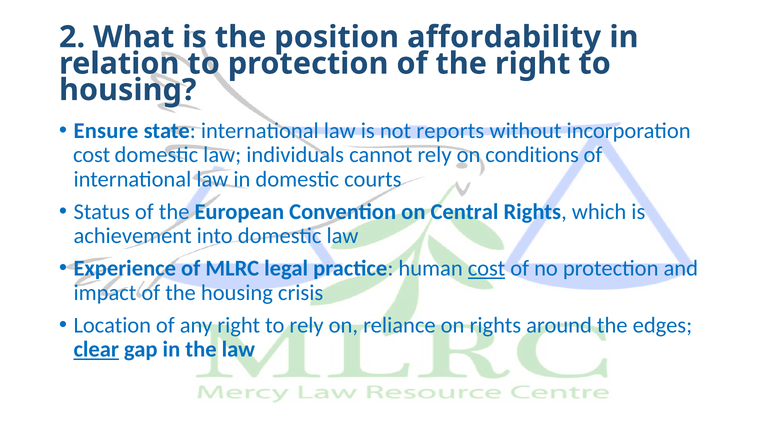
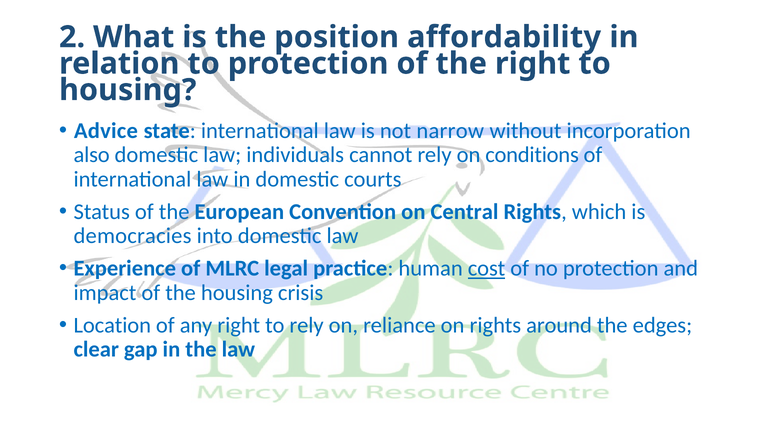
Ensure: Ensure -> Advice
reports: reports -> narrow
cost at (92, 155): cost -> also
achievement: achievement -> democracies
clear underline: present -> none
